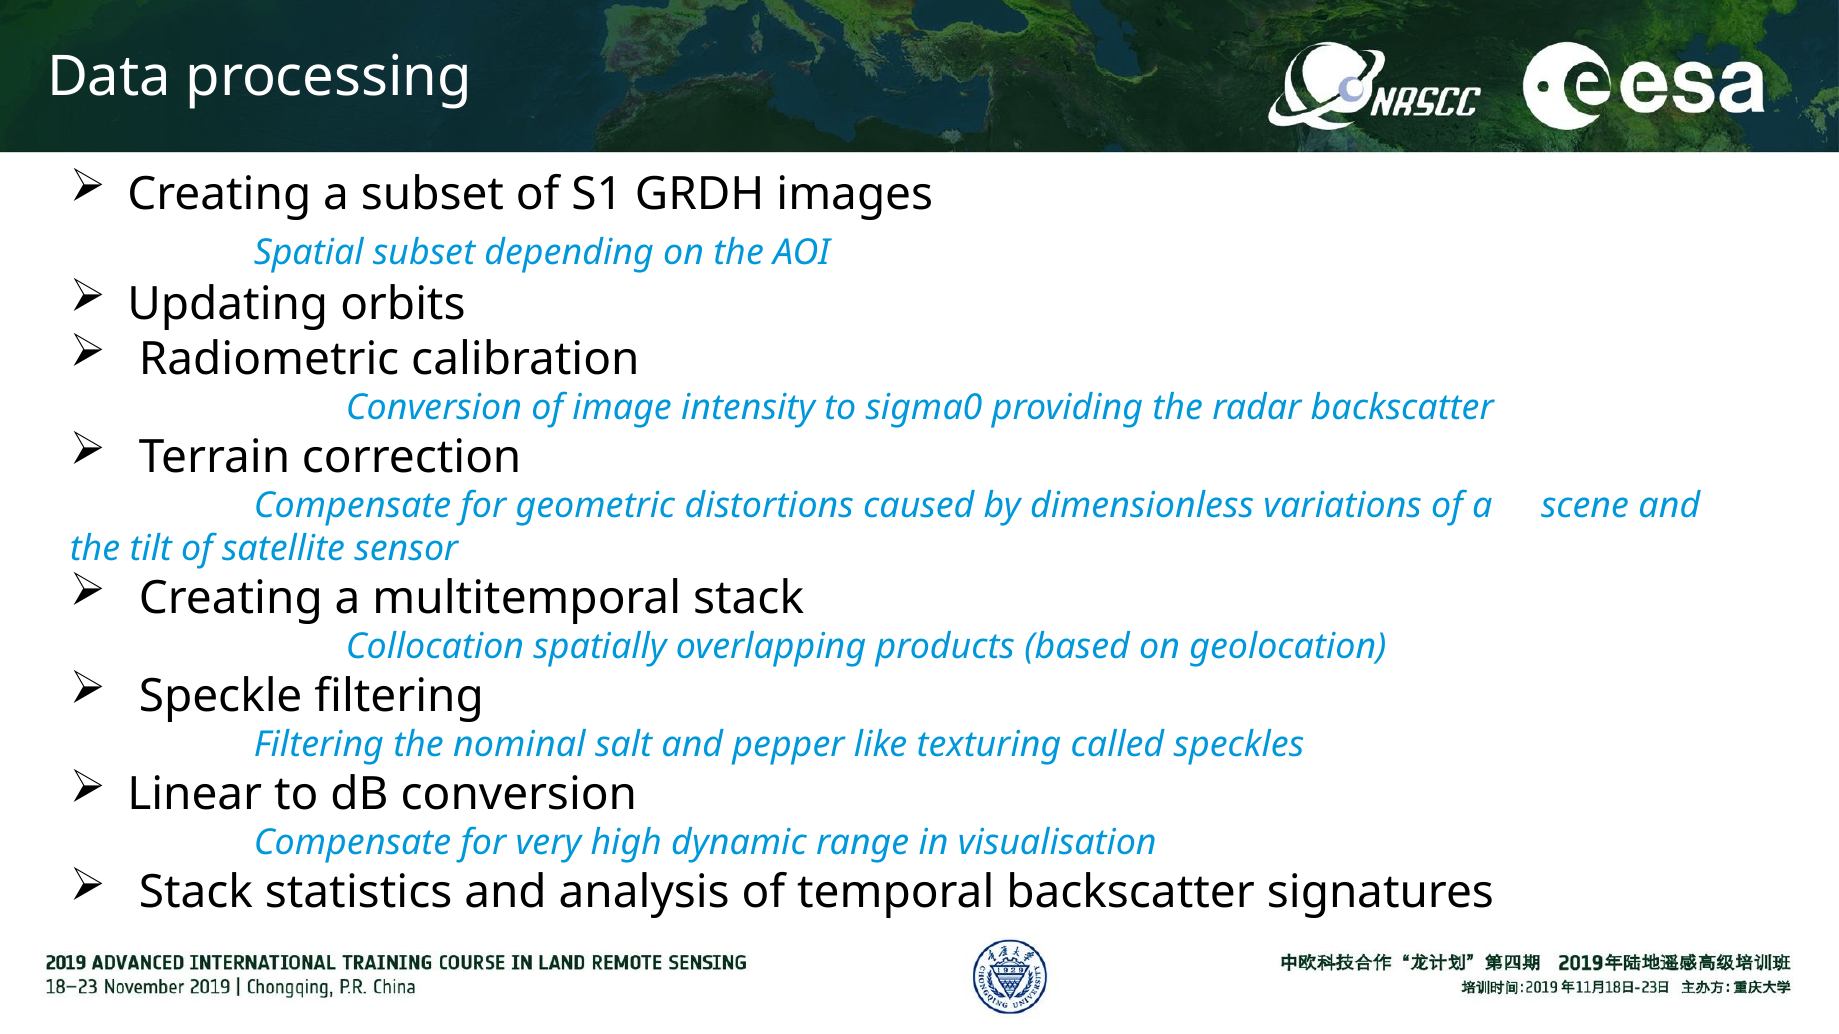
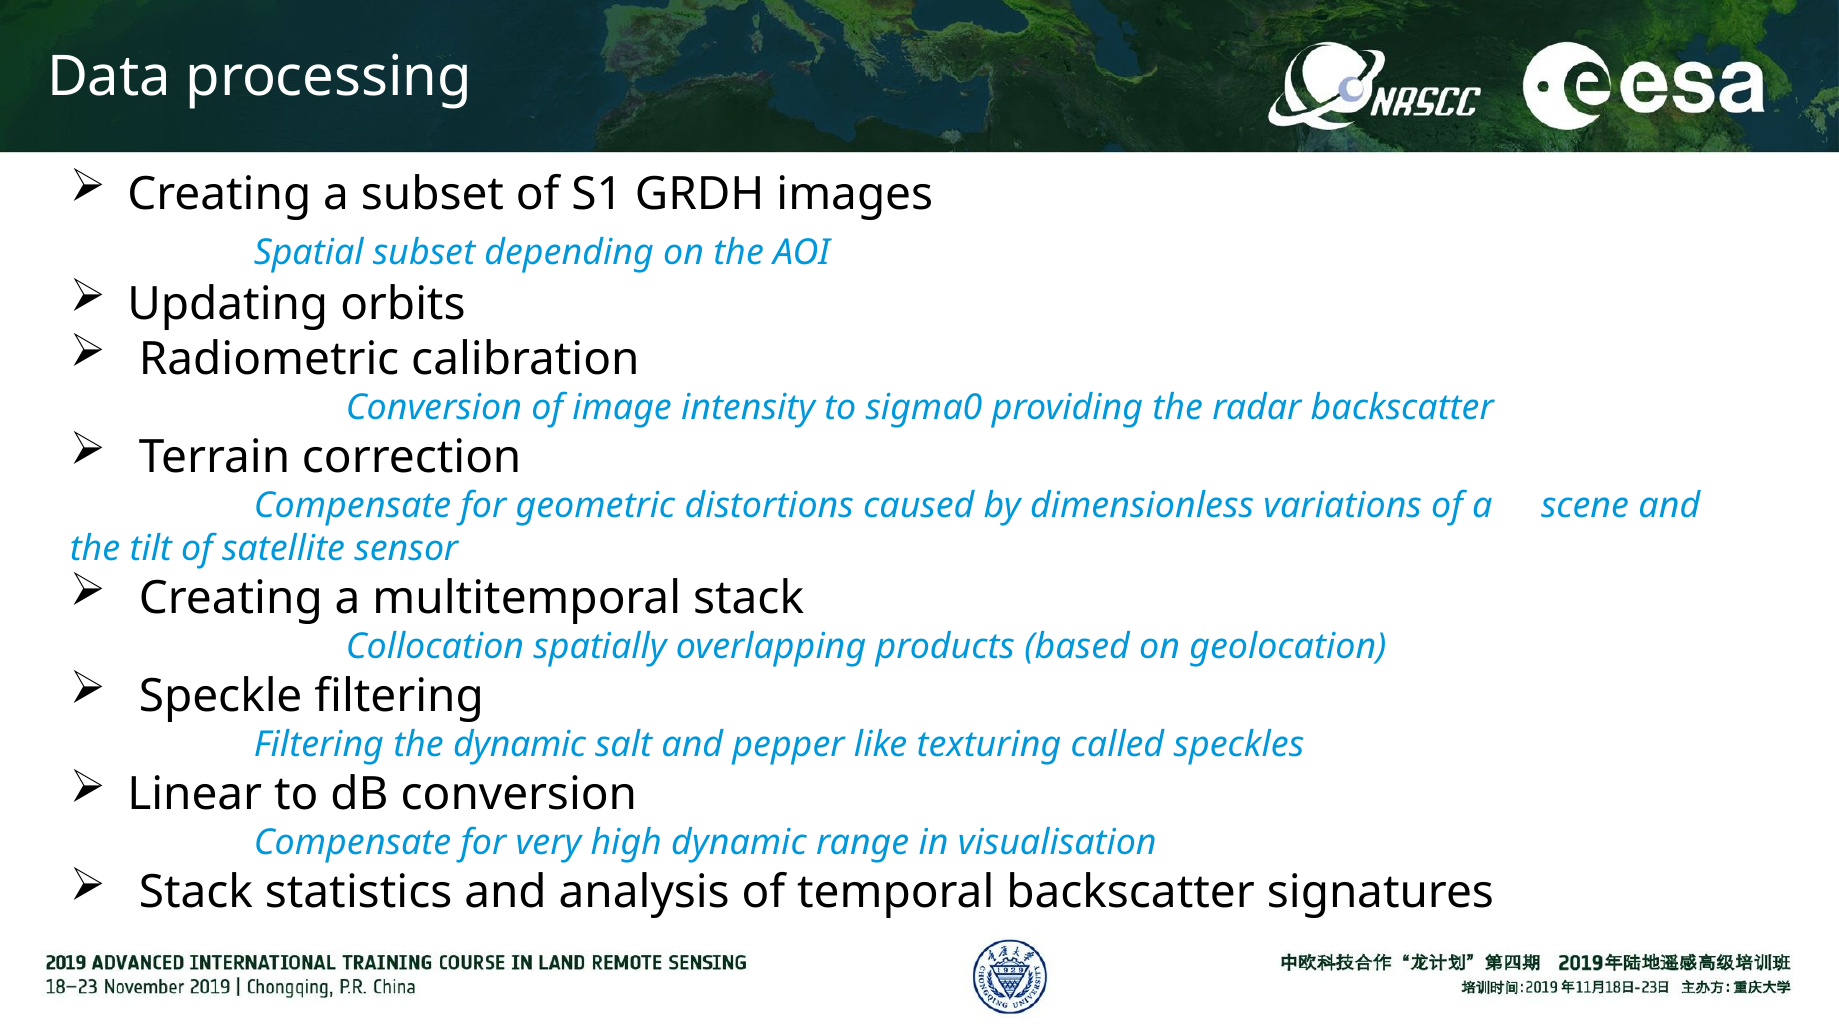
the nominal: nominal -> dynamic
